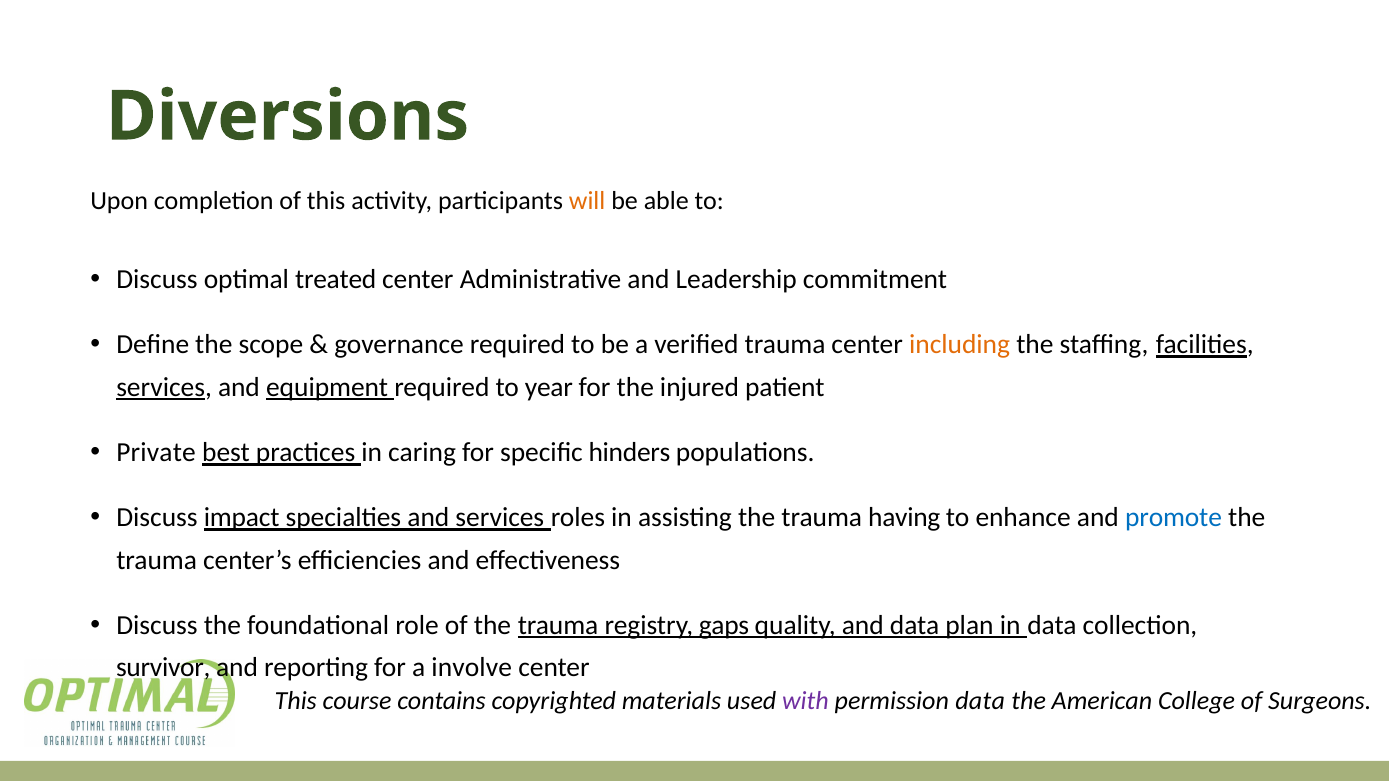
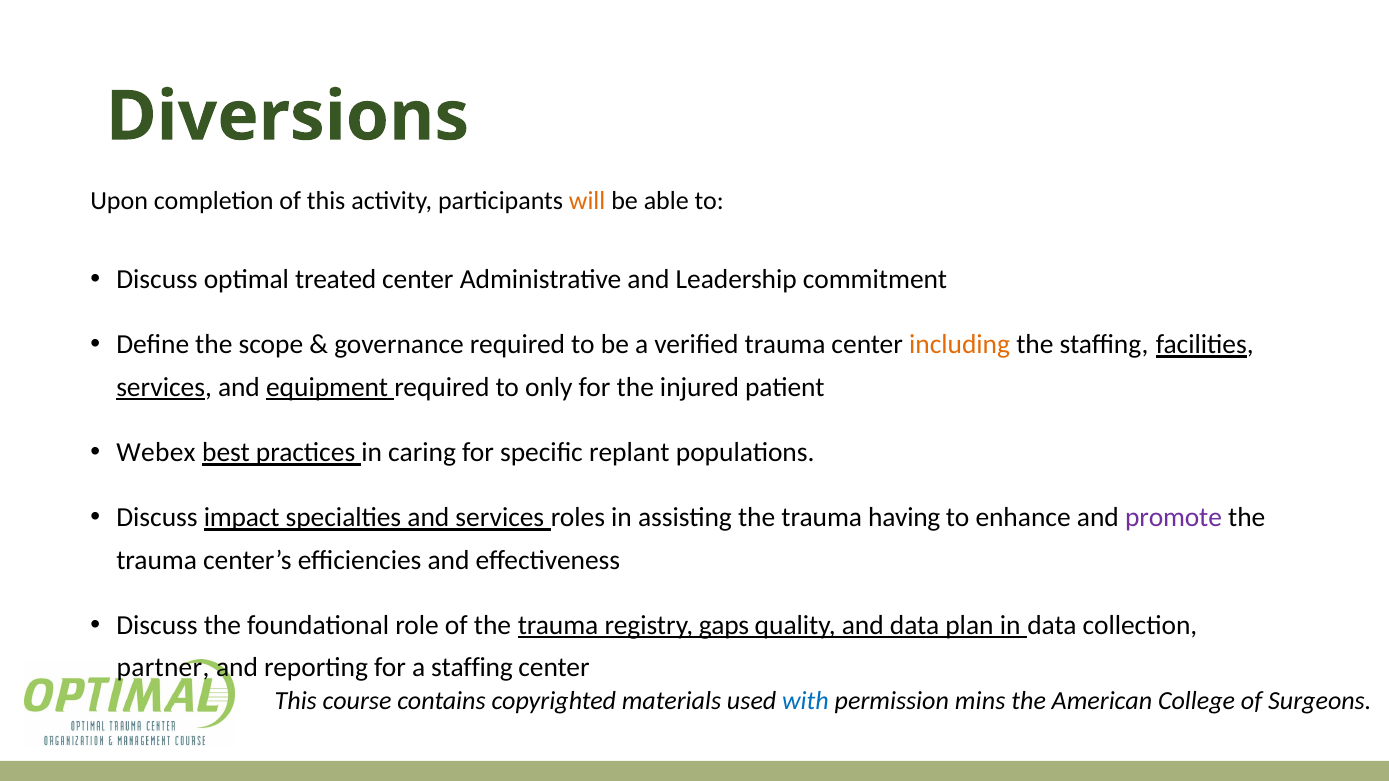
year: year -> only
Private: Private -> Webex
hinders: hinders -> replant
promote colour: blue -> purple
survivor: survivor -> partner
a involve: involve -> staffing
with colour: purple -> blue
permission data: data -> mins
